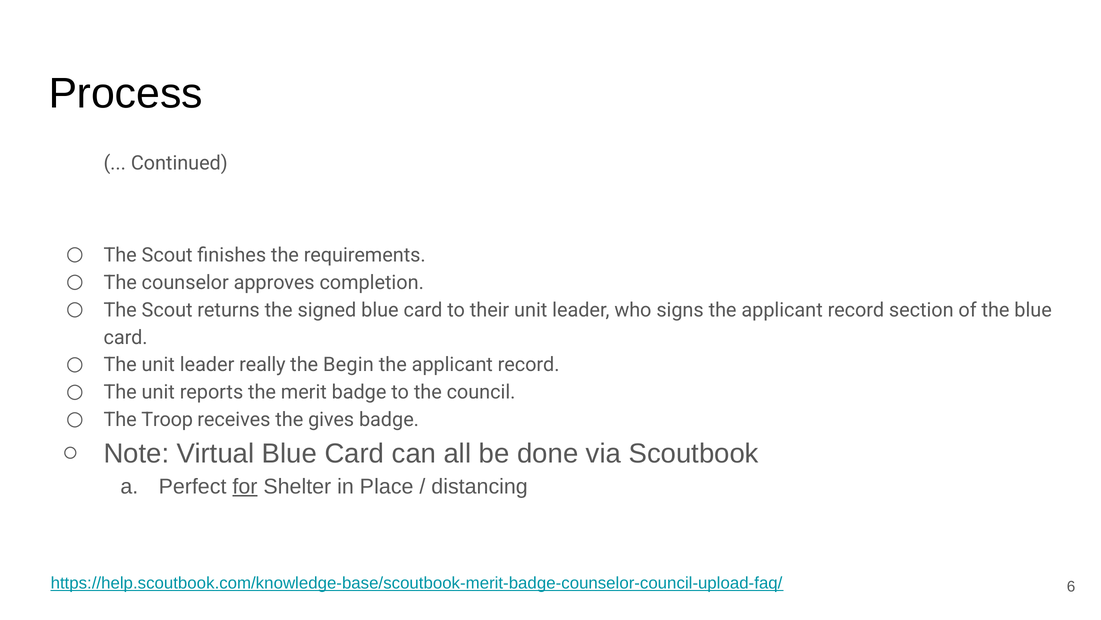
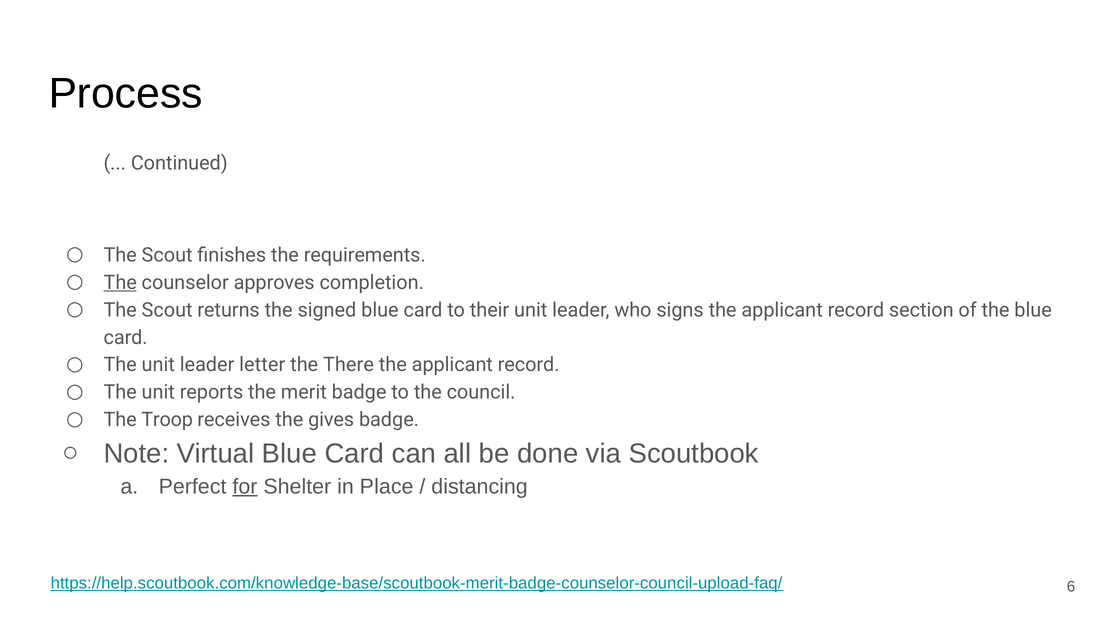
The at (120, 282) underline: none -> present
really: really -> letter
Begin: Begin -> There
